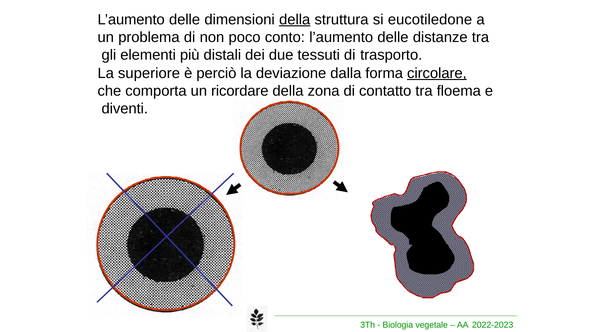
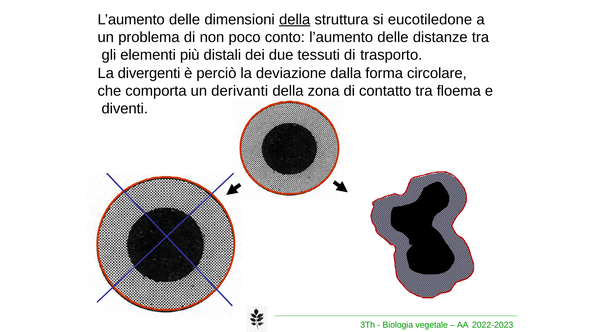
superiore: superiore -> divergenti
circolare underline: present -> none
ricordare: ricordare -> derivanti
